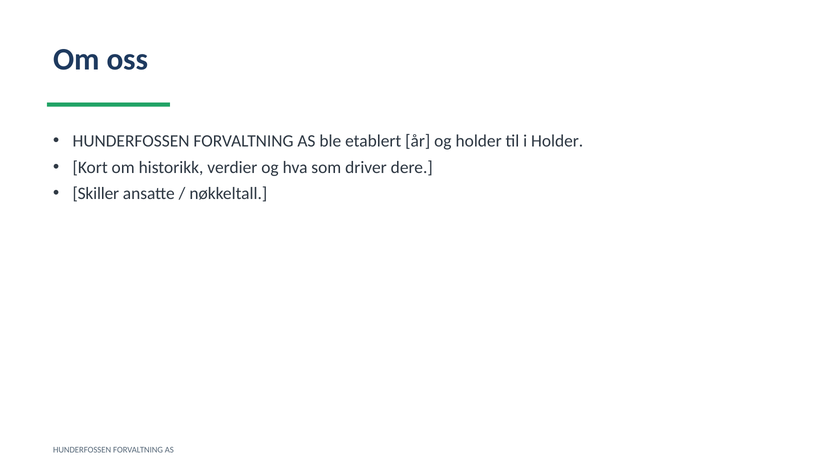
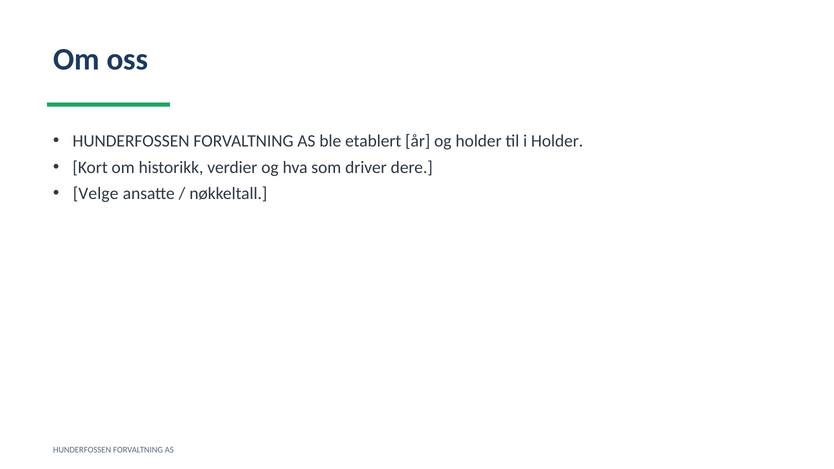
Skiller: Skiller -> Velge
